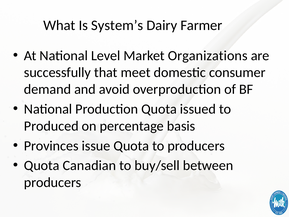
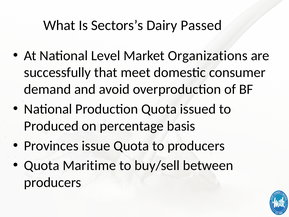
System’s: System’s -> Sectors’s
Farmer: Farmer -> Passed
Canadian: Canadian -> Maritime
